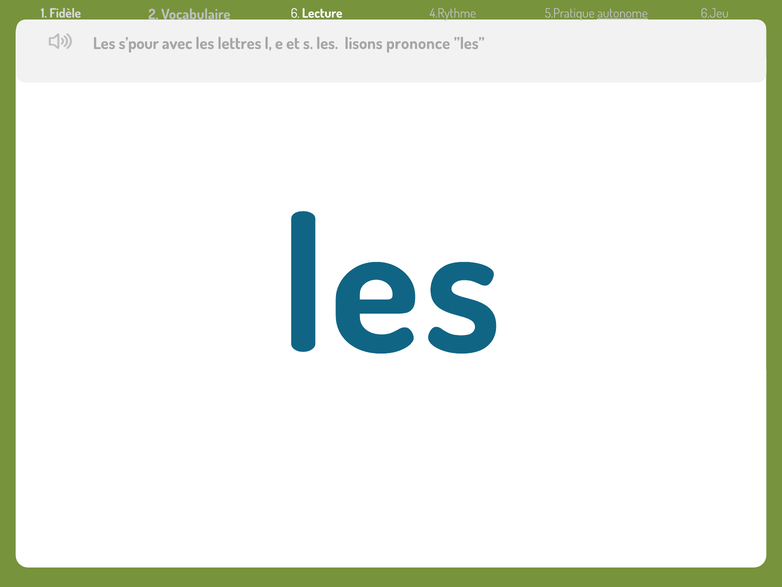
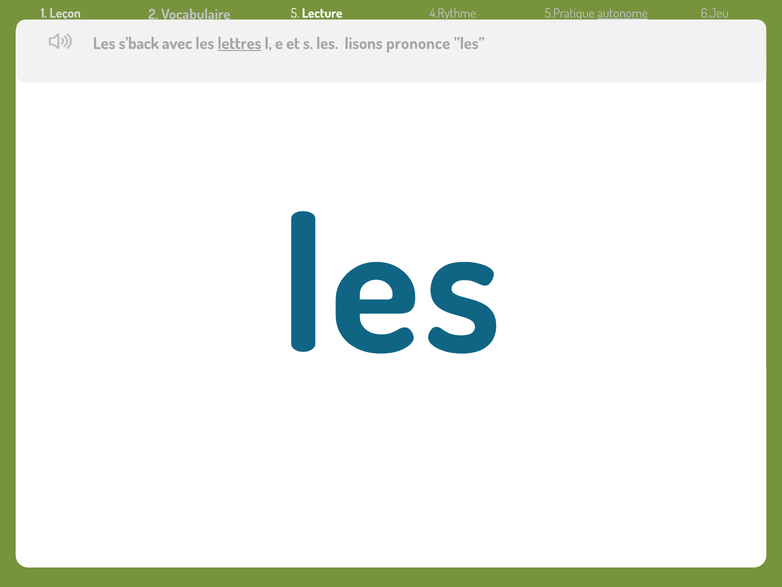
Fidèle: Fidèle -> Leçon
6: 6 -> 5
s’pour: s’pour -> s’back
lettres underline: none -> present
